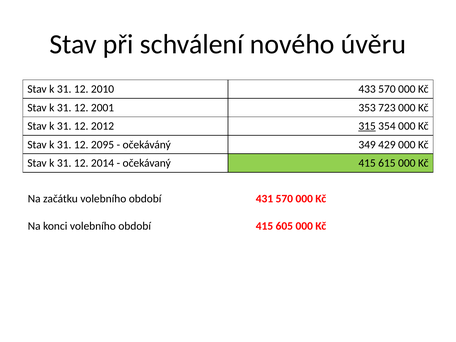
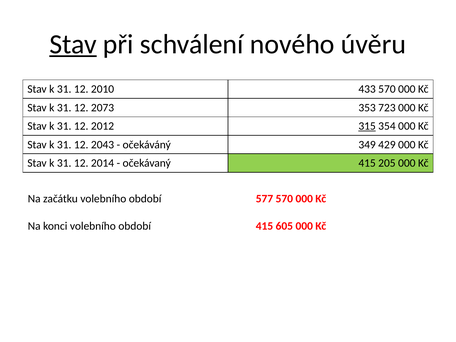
Stav at (73, 44) underline: none -> present
2001: 2001 -> 2073
2095: 2095 -> 2043
615: 615 -> 205
431: 431 -> 577
